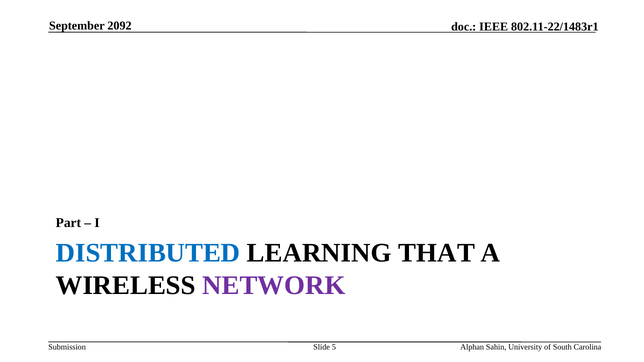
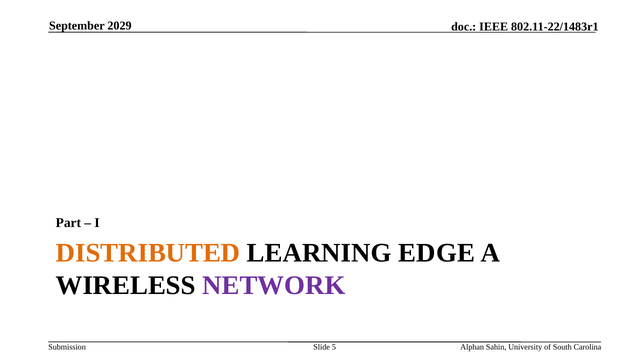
2092: 2092 -> 2029
DISTRIBUTED colour: blue -> orange
THAT: THAT -> EDGE
